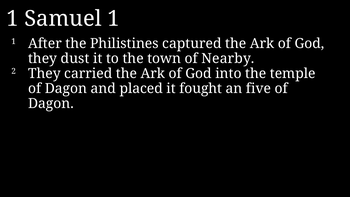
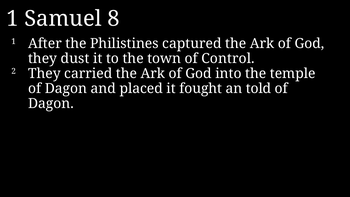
Samuel 1: 1 -> 8
Nearby: Nearby -> Control
five: five -> told
